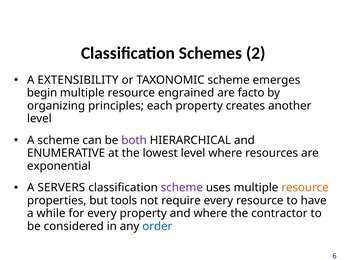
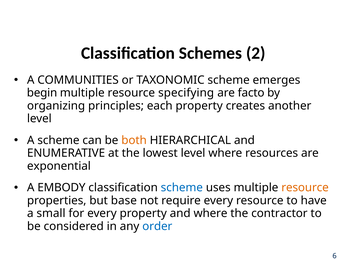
EXTENSIBILITY: EXTENSIBILITY -> COMMUNITIES
engrained: engrained -> specifying
both colour: purple -> orange
SERVERS: SERVERS -> EMBODY
scheme at (182, 188) colour: purple -> blue
tools: tools -> base
while: while -> small
